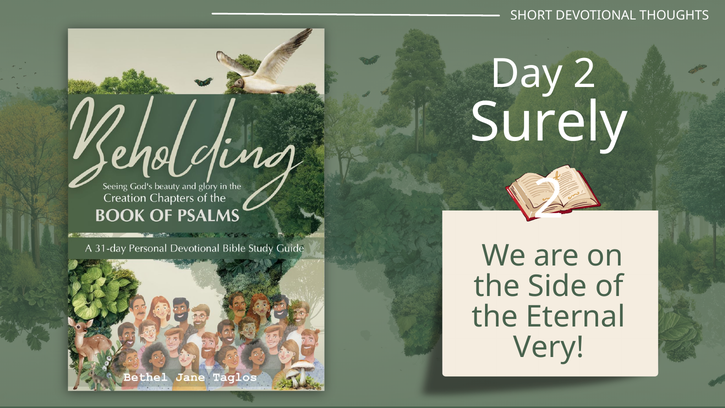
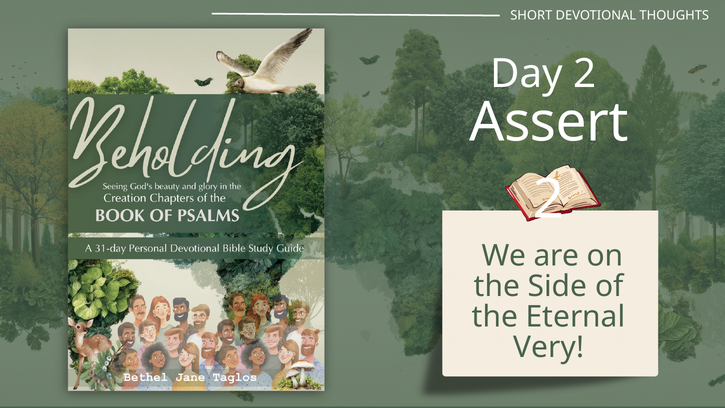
Surely: Surely -> Assert
